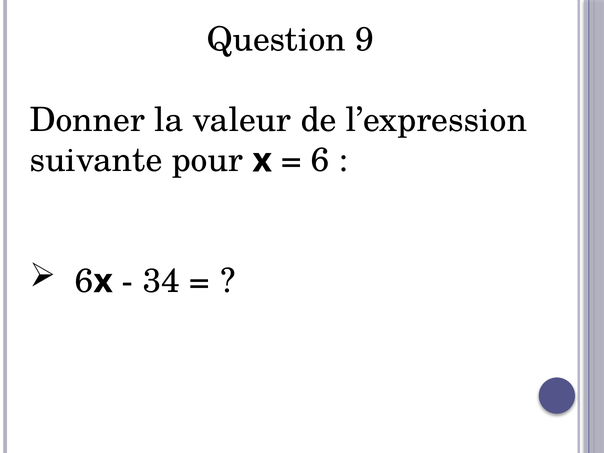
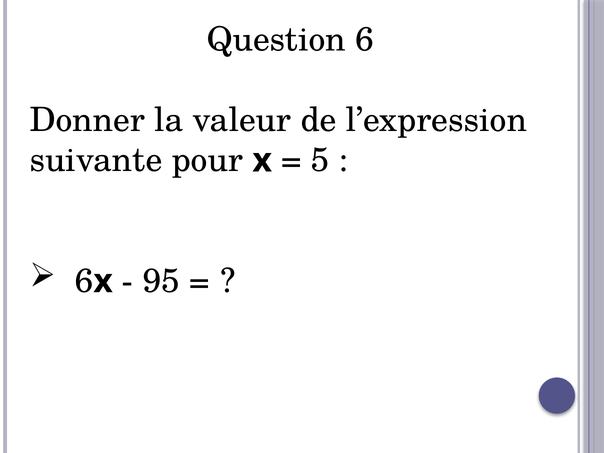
Question 9: 9 -> 6
6 at (320, 160): 6 -> 5
34: 34 -> 95
